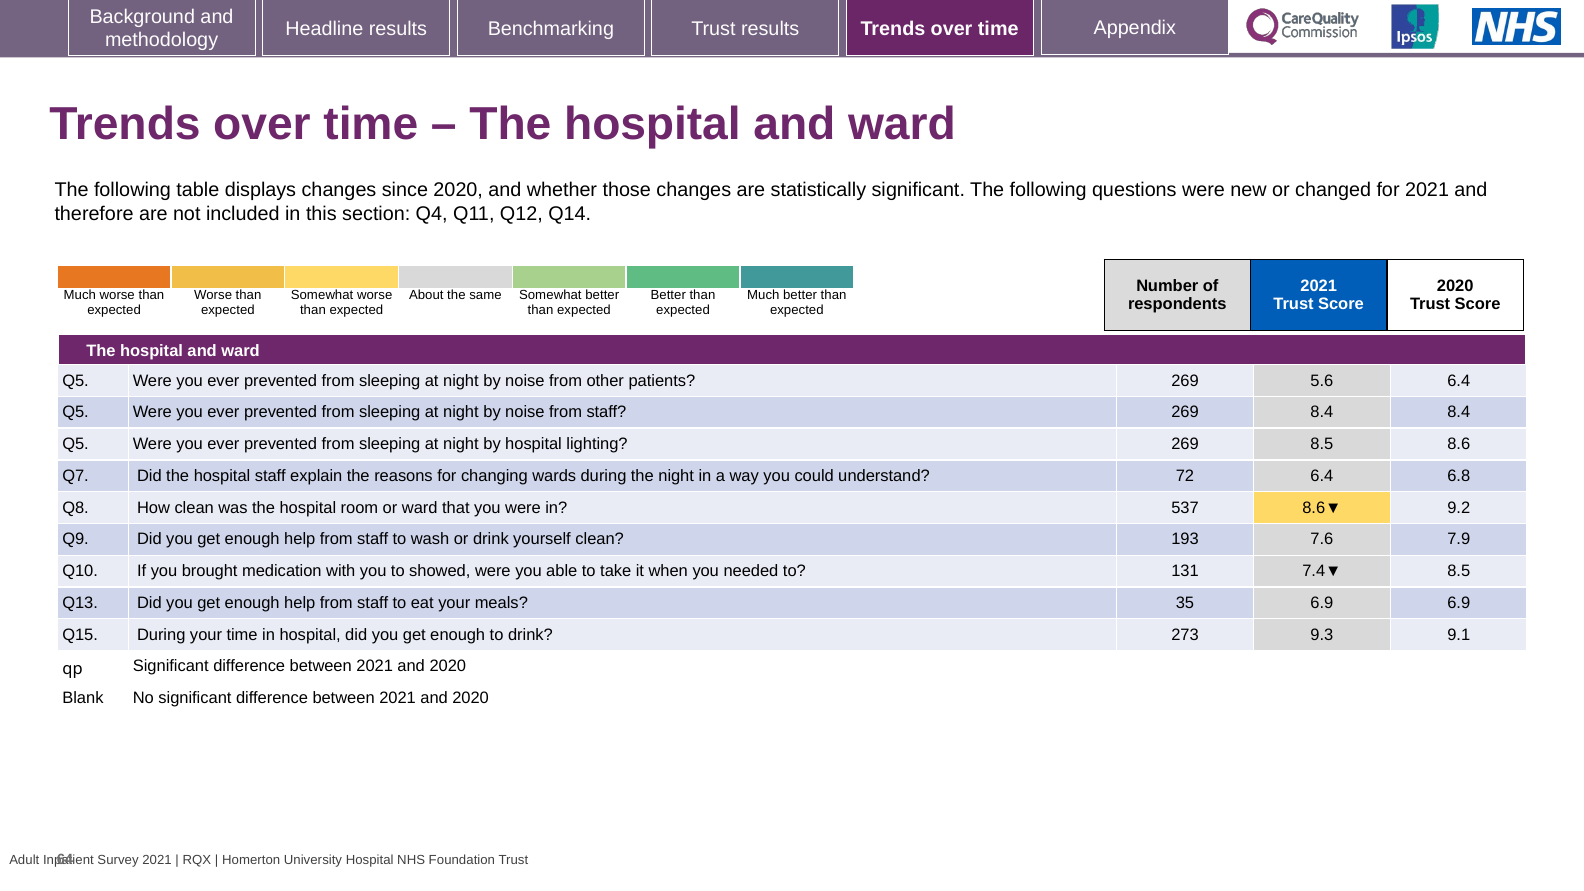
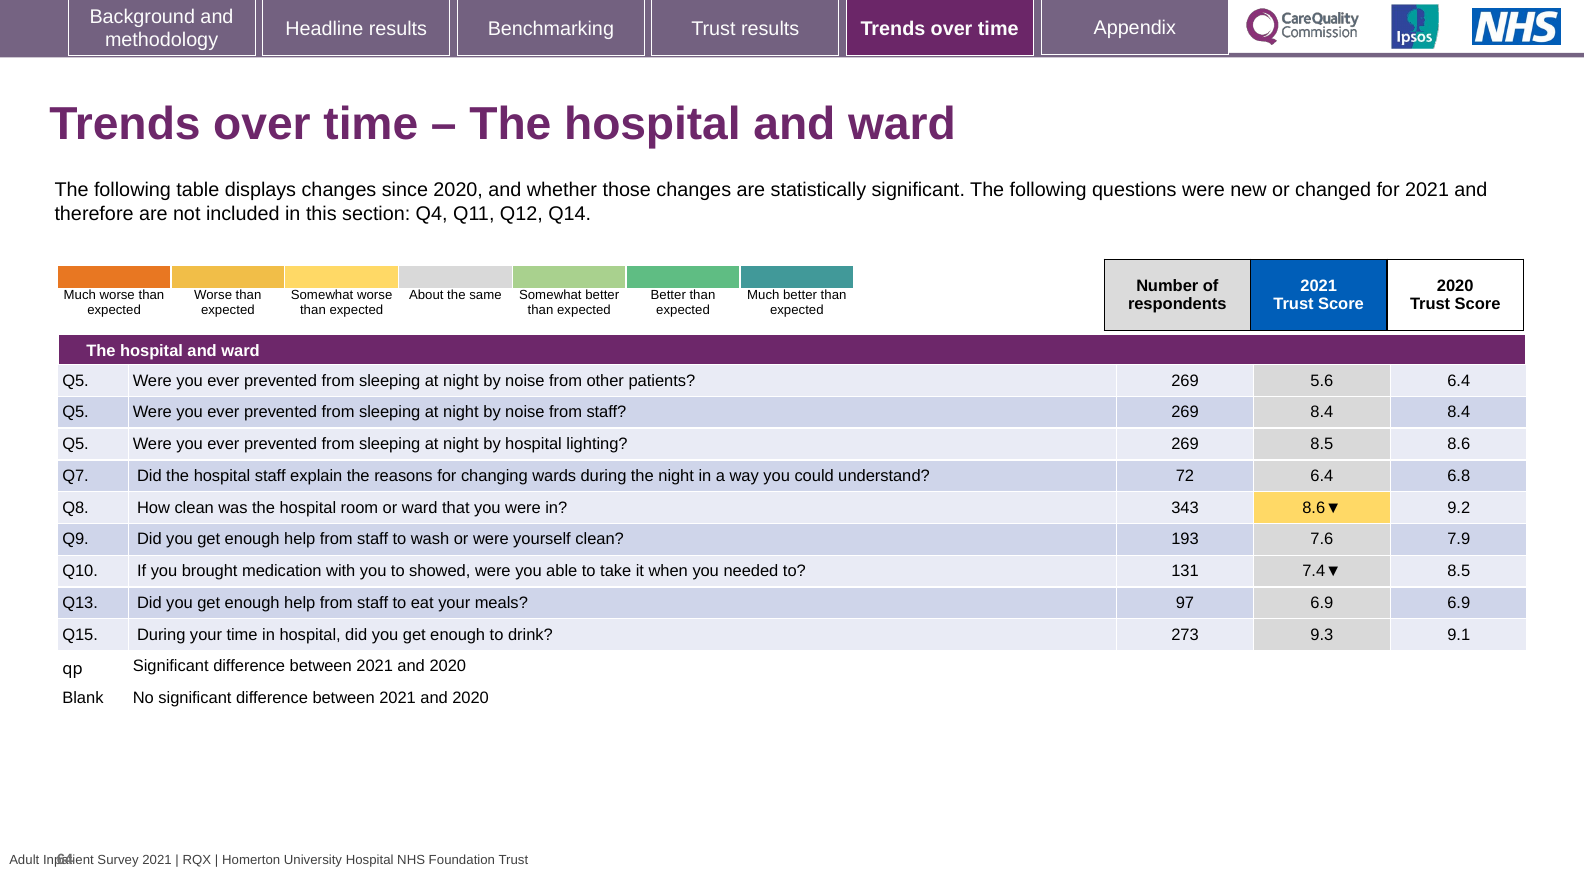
537: 537 -> 343
or drink: drink -> were
35: 35 -> 97
